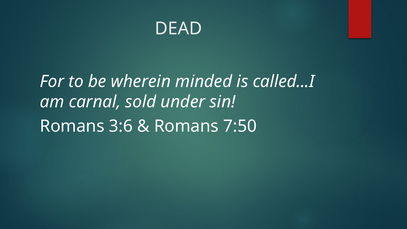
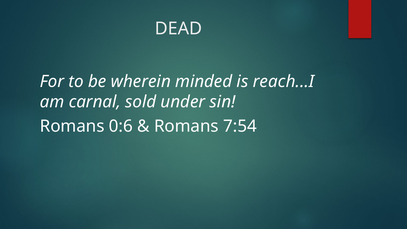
called...I: called...I -> reach...I
3:6: 3:6 -> 0:6
7:50: 7:50 -> 7:54
